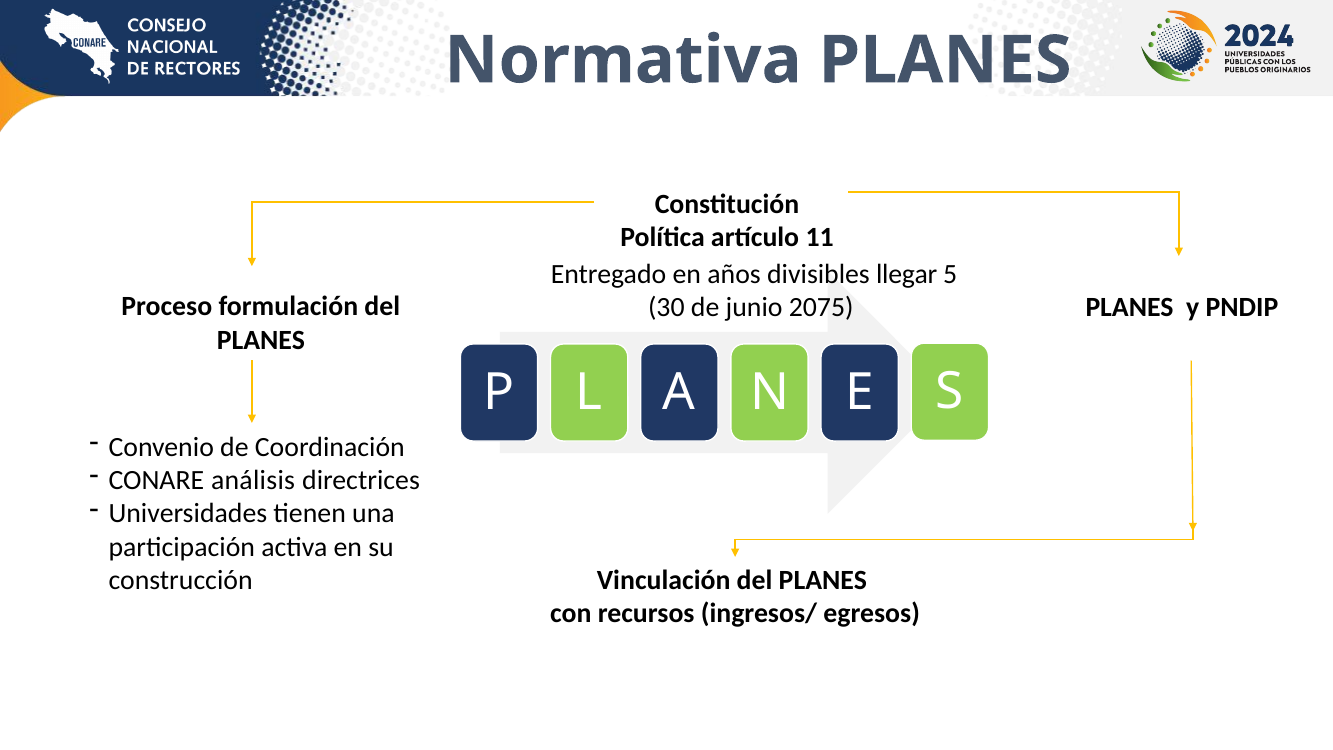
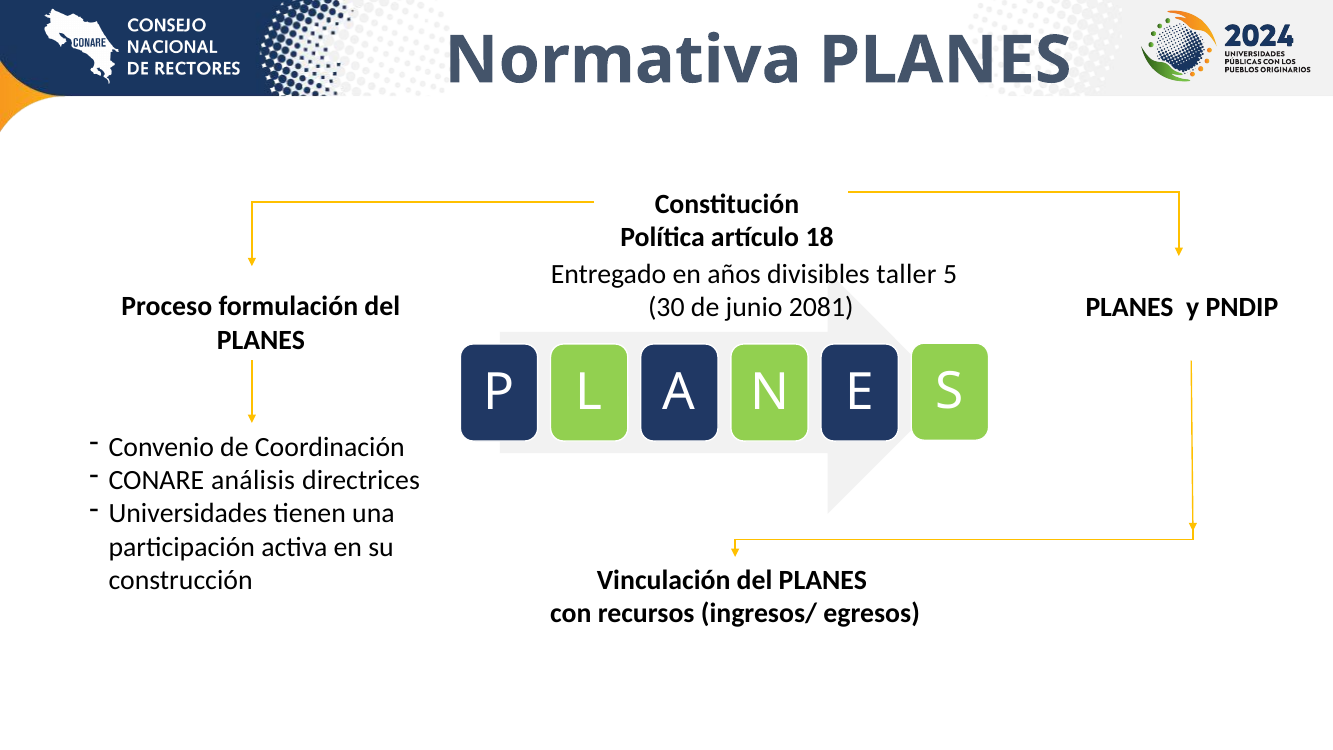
11: 11 -> 18
llegar: llegar -> taller
2075: 2075 -> 2081
